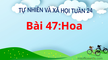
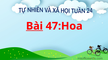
Bài underline: none -> present
